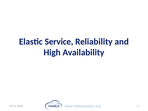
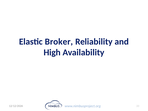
Service: Service -> Broker
